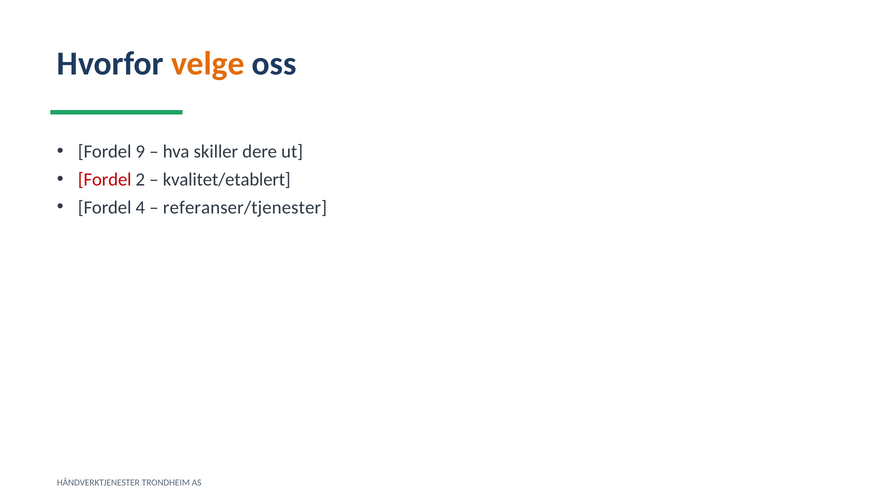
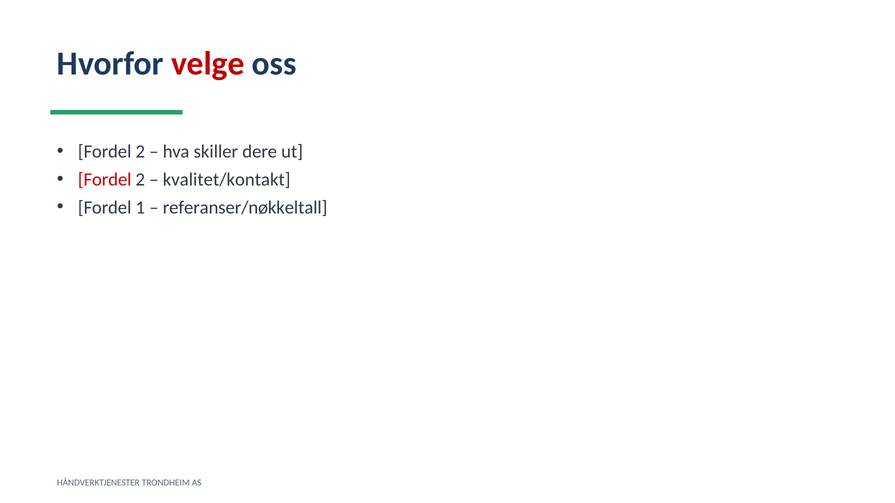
velge colour: orange -> red
9 at (140, 152): 9 -> 2
kvalitet/etablert: kvalitet/etablert -> kvalitet/kontakt
4: 4 -> 1
referanser/tjenester: referanser/tjenester -> referanser/nøkkeltall
